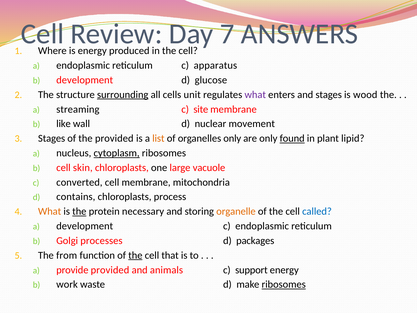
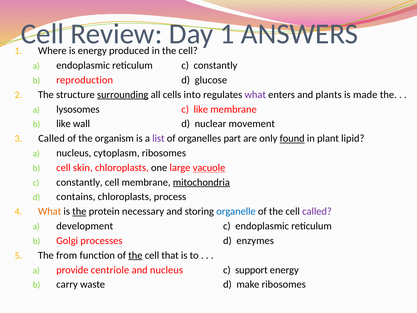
7 at (227, 34): 7 -> 1
reticulum c apparatus: apparatus -> constantly
development at (85, 80): development -> reproduction
unit: unit -> into
and stages: stages -> plants
wood: wood -> made
streaming: streaming -> lysosomes
c site: site -> like
3 Stages: Stages -> Called
the provided: provided -> organism
list colour: orange -> purple
organelles only: only -> part
cytoplasm underline: present -> none
vacuole underline: none -> present
converted at (79, 182): converted -> constantly
mitochondria underline: none -> present
organelle colour: orange -> blue
called at (317, 211) colour: blue -> purple
packages: packages -> enzymes
provide provided: provided -> centriole
and animals: animals -> nucleus
work: work -> carry
ribosomes at (284, 284) underline: present -> none
